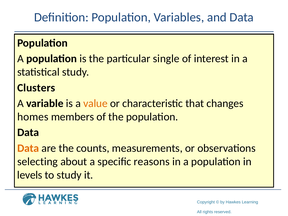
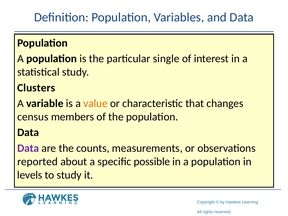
homes: homes -> census
Data at (28, 148) colour: orange -> purple
selecting: selecting -> reported
reasons: reasons -> possible
